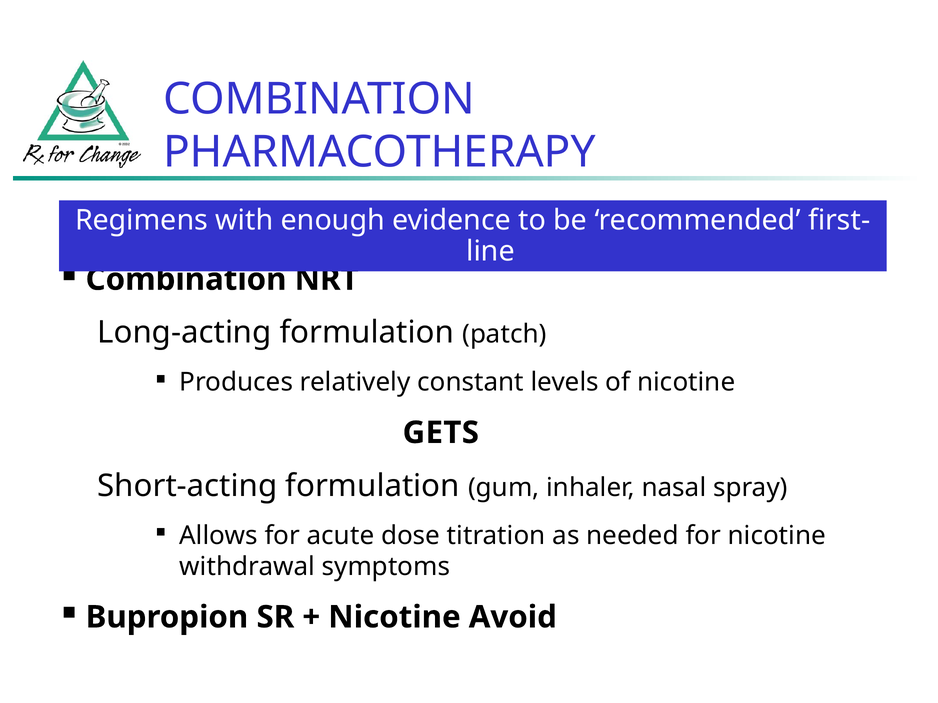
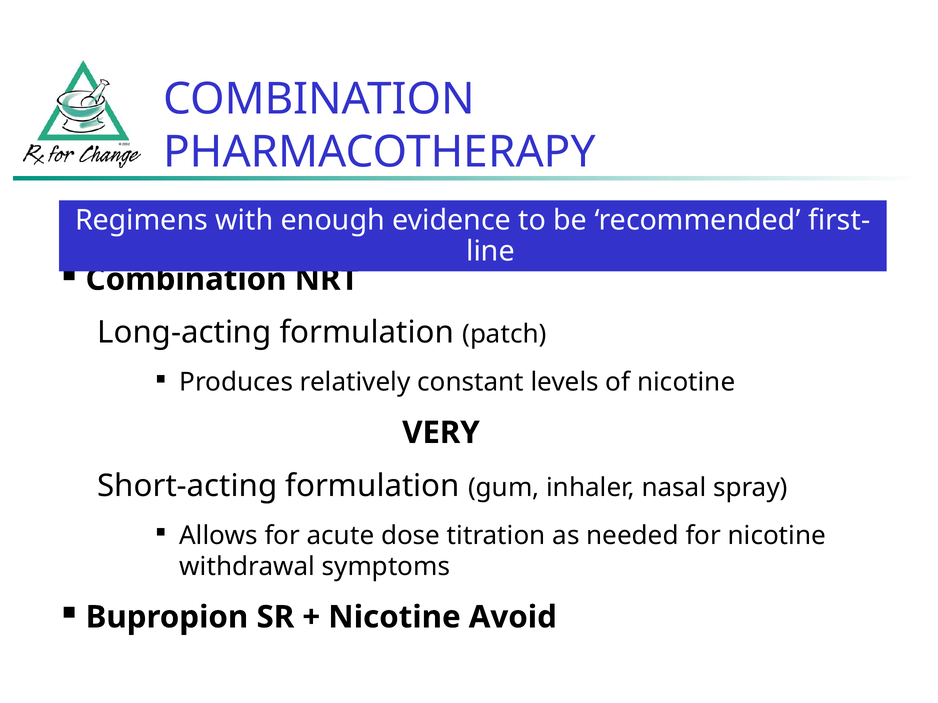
GETS: GETS -> VERY
